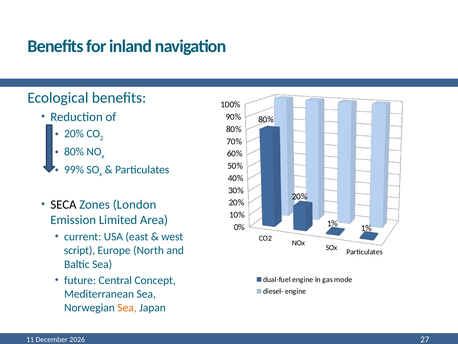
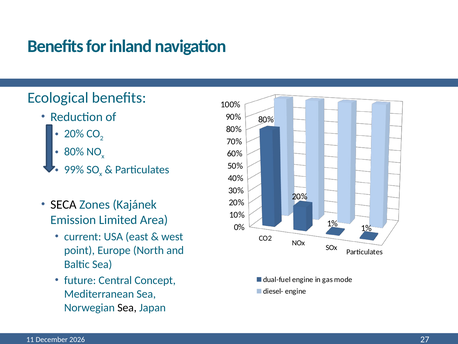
London: London -> Kajánek
script: script -> point
Sea at (127, 307) colour: orange -> black
